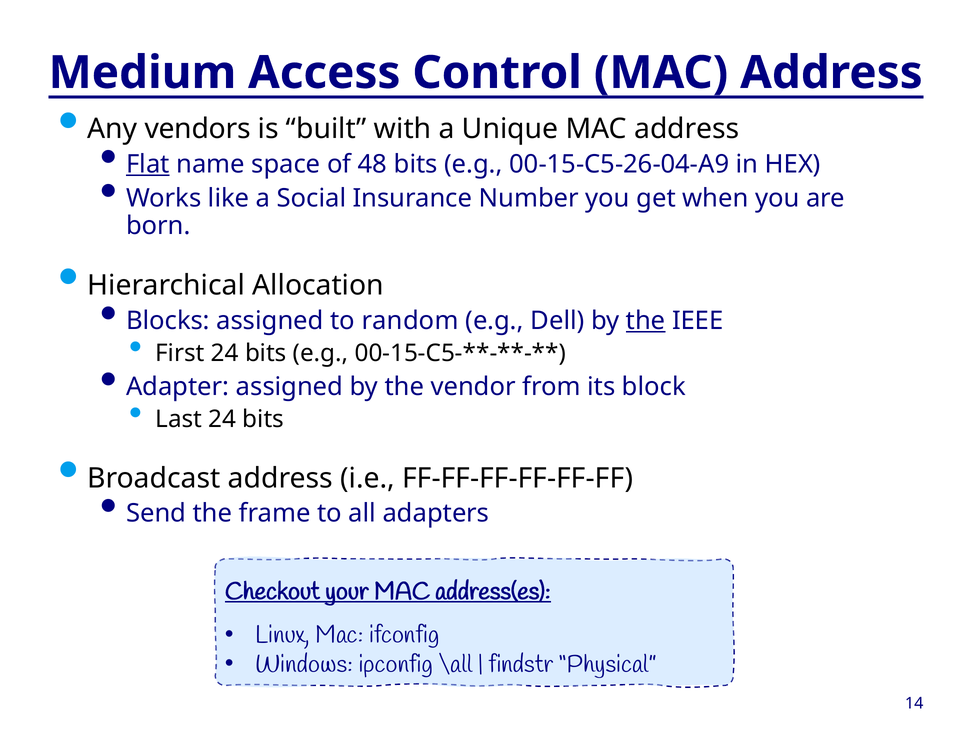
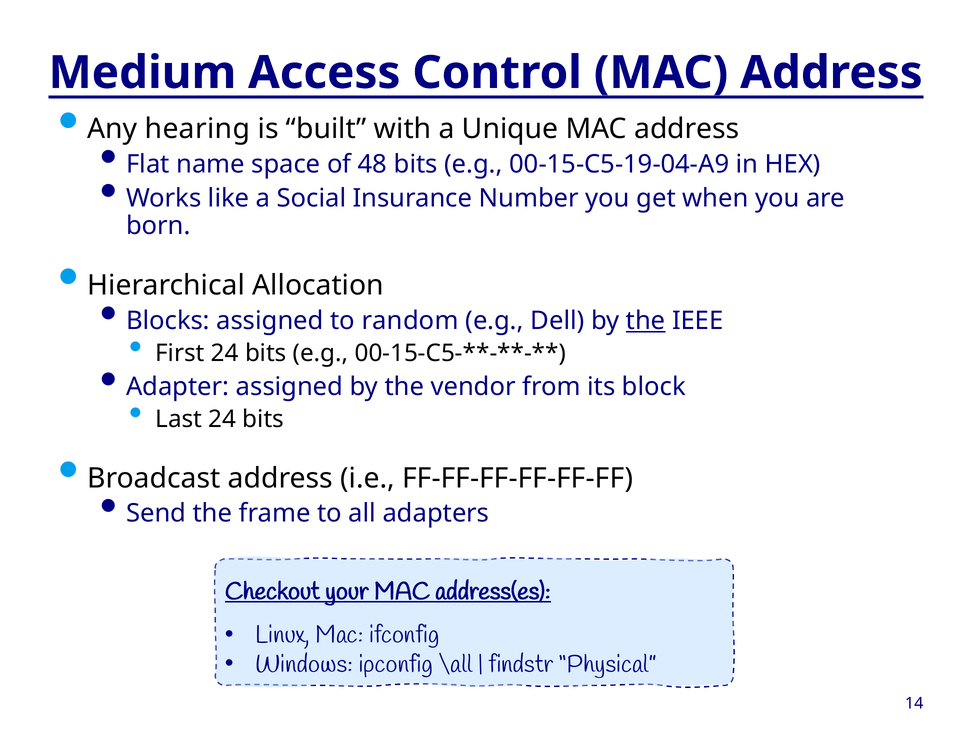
vendors: vendors -> hearing
Flat underline: present -> none
00-15-C5-26-04-A9: 00-15-C5-26-04-A9 -> 00-15-C5-19-04-A9
